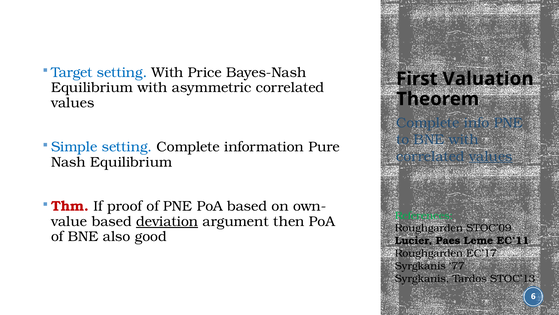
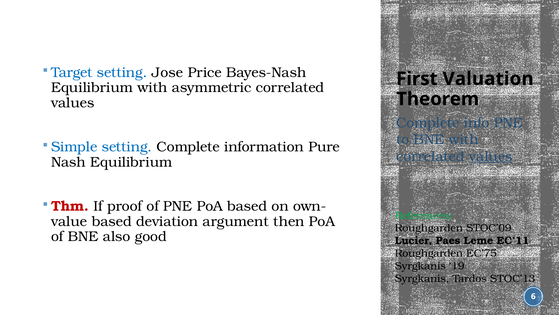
setting With: With -> Jose
deviation underline: present -> none
EC’17: EC’17 -> EC’75
77: 77 -> 19
